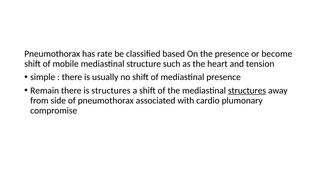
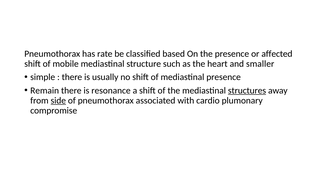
become: become -> affected
tension: tension -> smaller
is structures: structures -> resonance
side underline: none -> present
